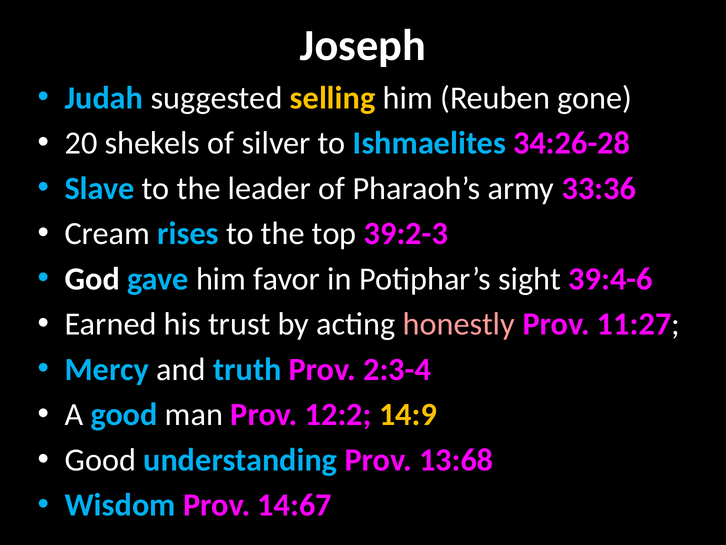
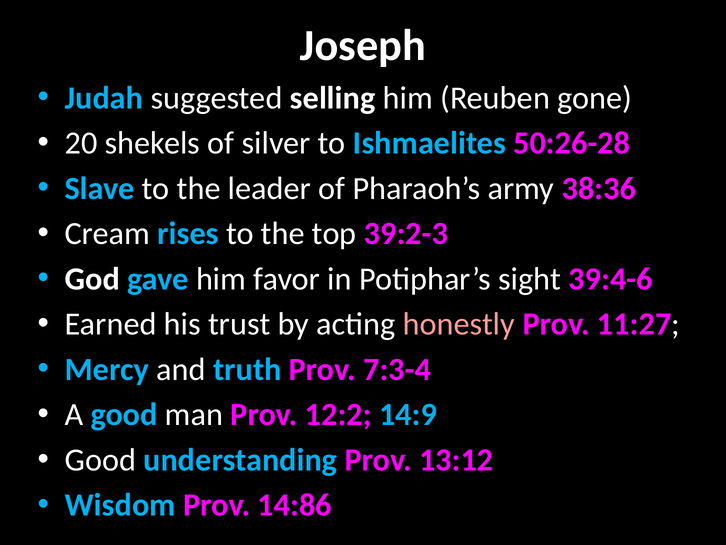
selling colour: yellow -> white
34:26-28: 34:26-28 -> 50:26-28
33:36: 33:36 -> 38:36
2:3-4: 2:3-4 -> 7:3-4
14:9 colour: yellow -> light blue
13:68: 13:68 -> 13:12
14:67: 14:67 -> 14:86
